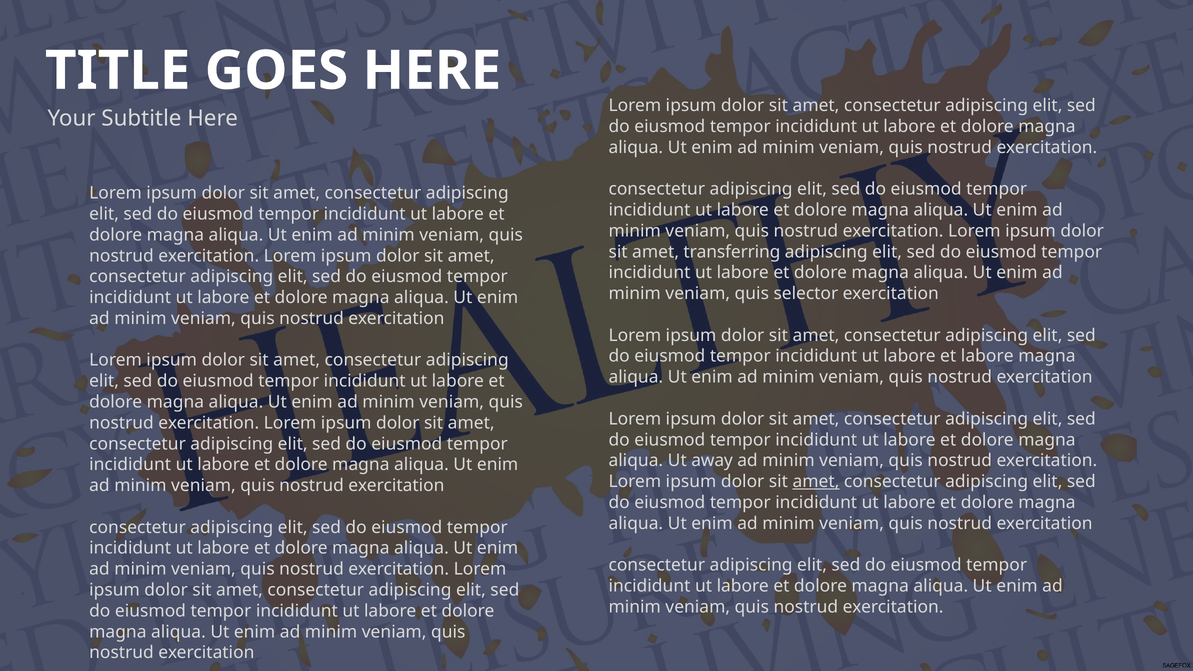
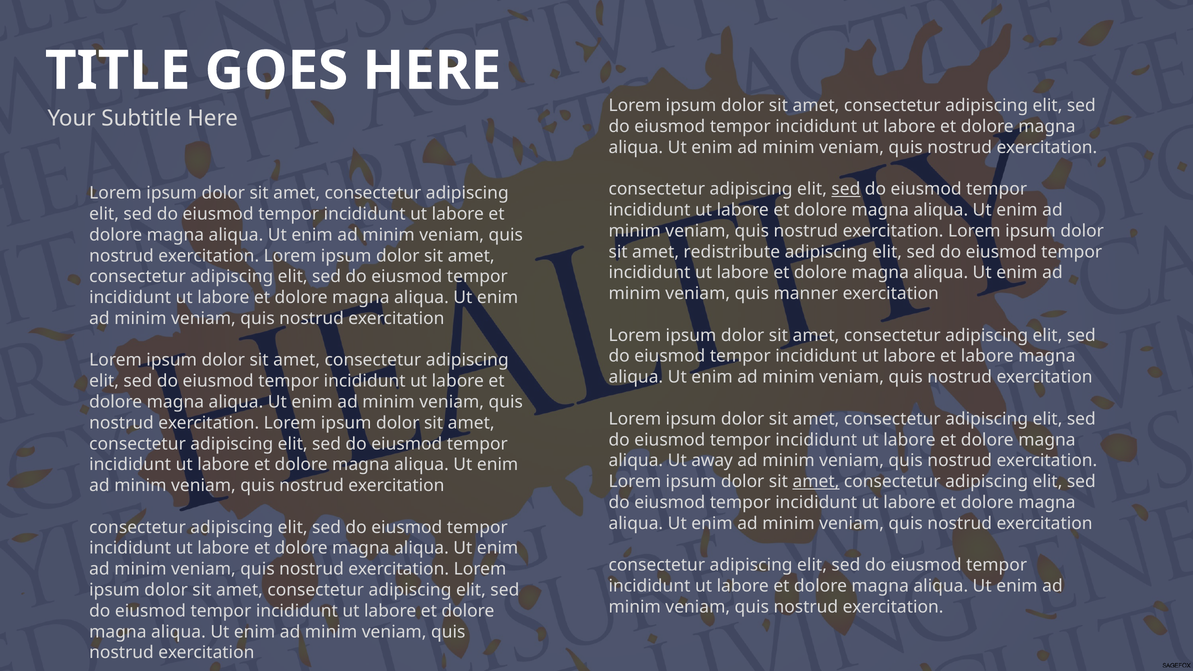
sed at (846, 189) underline: none -> present
transferring: transferring -> redistribute
selector: selector -> manner
